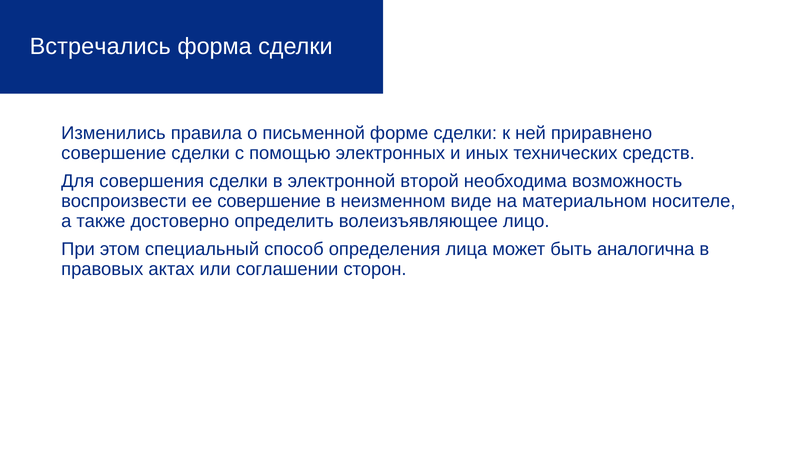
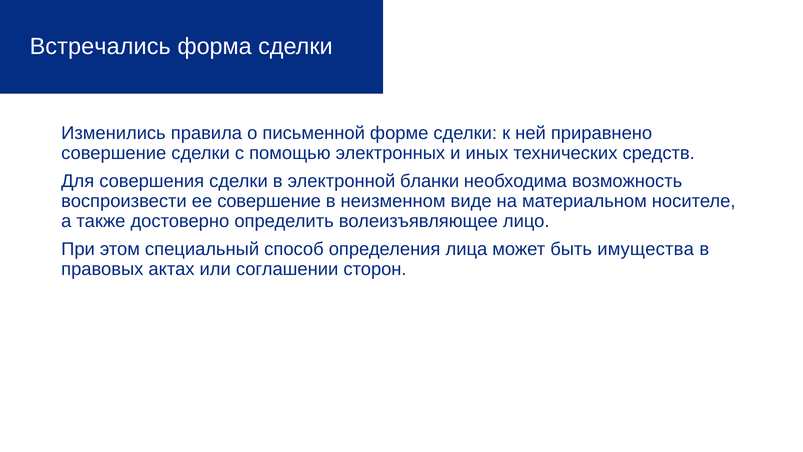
второй: второй -> бланки
аналогична: аналогична -> имущества
